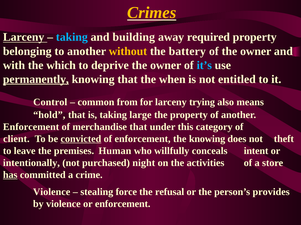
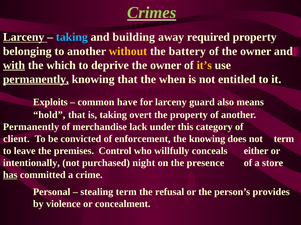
Crimes colour: yellow -> light green
with underline: none -> present
it’s colour: light blue -> yellow
Control: Control -> Exploits
from: from -> have
trying: trying -> guard
large: large -> overt
Enforcement at (31, 127): Enforcement -> Permanently
merchandise that: that -> lack
convicted underline: present -> none
not theft: theft -> term
Human: Human -> Control
intent: intent -> either
activities: activities -> presence
Violence at (52, 192): Violence -> Personal
stealing force: force -> term
or enforcement: enforcement -> concealment
